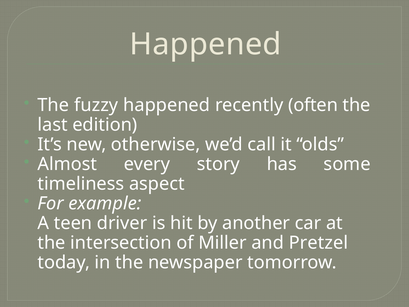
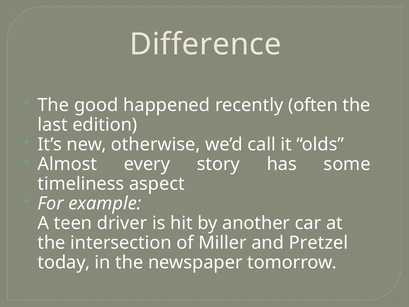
Happened at (205, 44): Happened -> Difference
fuzzy: fuzzy -> good
